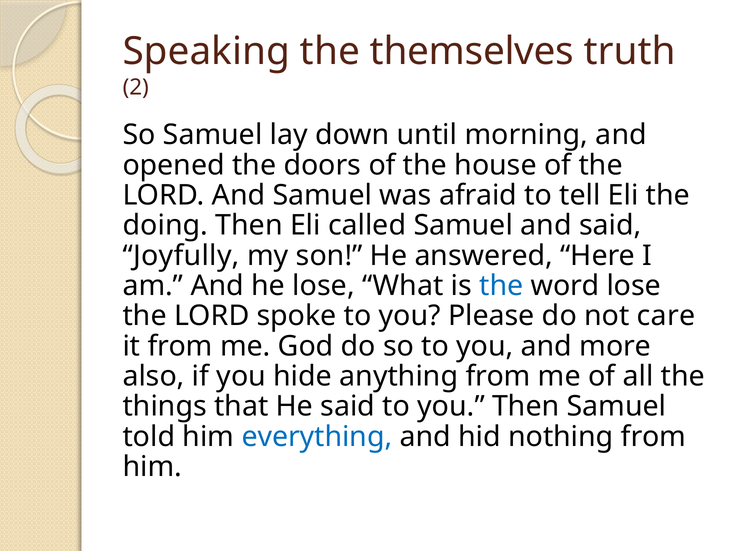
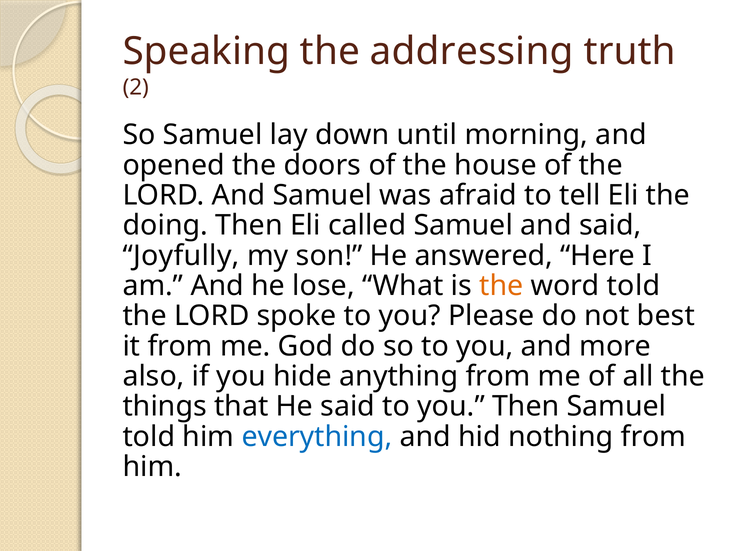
themselves: themselves -> addressing
the at (501, 286) colour: blue -> orange
word lose: lose -> told
care: care -> best
